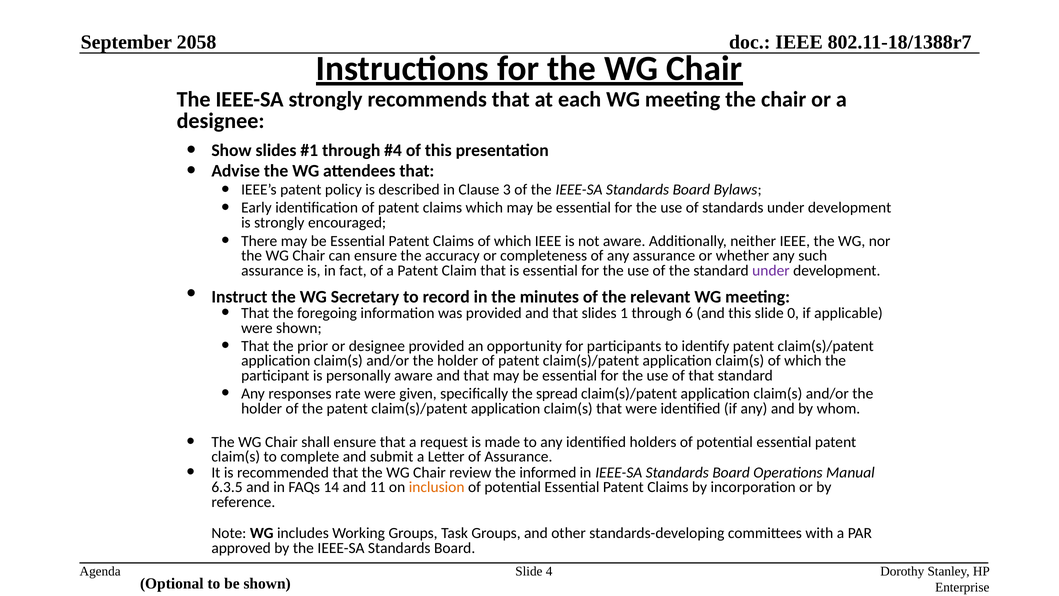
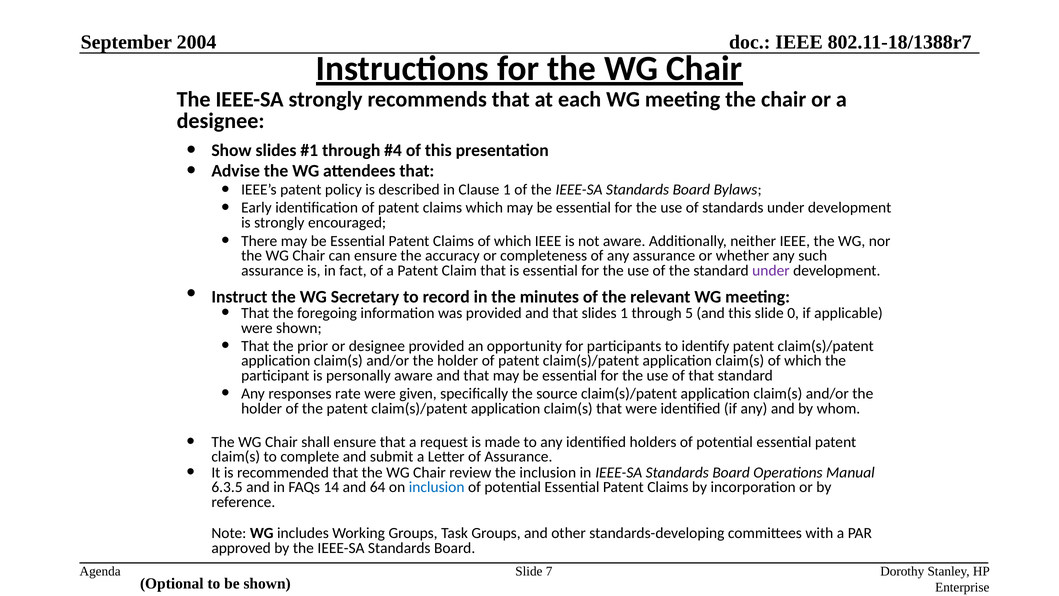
2058: 2058 -> 2004
Clause 3: 3 -> 1
6: 6 -> 5
spread: spread -> source
the informed: informed -> inclusion
11: 11 -> 64
inclusion at (437, 487) colour: orange -> blue
4: 4 -> 7
